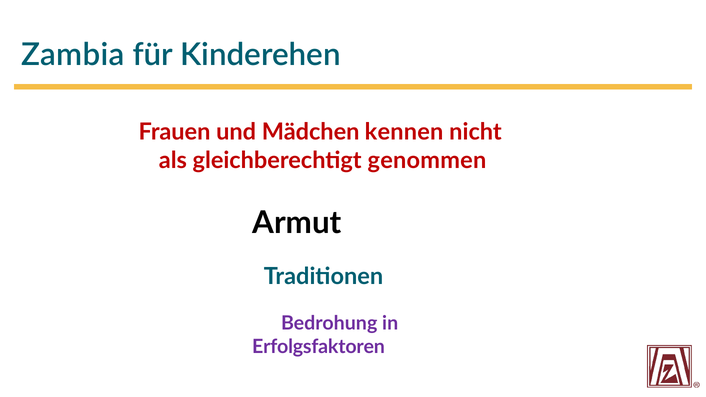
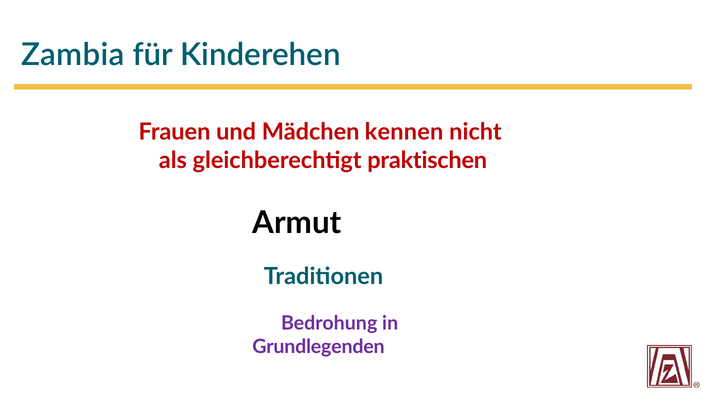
genommen: genommen -> praktischen
Erfolgsfaktoren: Erfolgsfaktoren -> Grundlegenden
